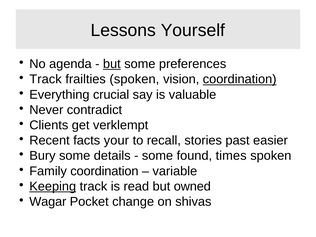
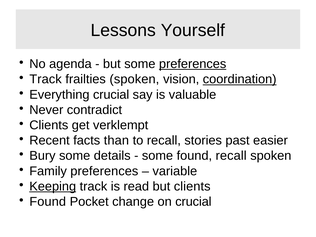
but at (112, 64) underline: present -> none
preferences at (193, 64) underline: none -> present
your: your -> than
found times: times -> recall
Family coordination: coordination -> preferences
but owned: owned -> clients
Wagar at (48, 202): Wagar -> Found
on shivas: shivas -> crucial
